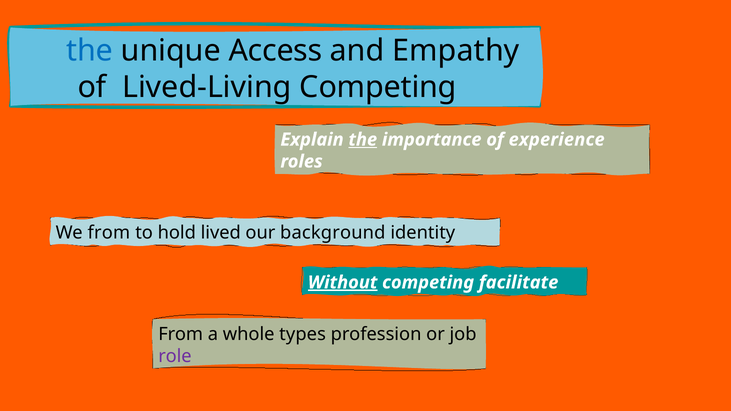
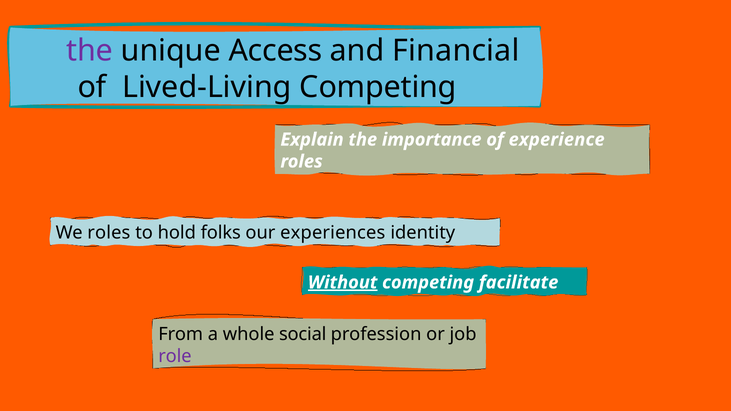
the at (90, 51) colour: blue -> purple
Empathy: Empathy -> Financial
the at (363, 140) underline: present -> none
We from: from -> roles
lived: lived -> folks
background: background -> experiences
types: types -> social
